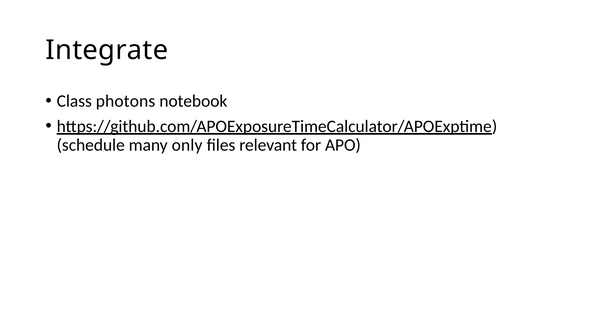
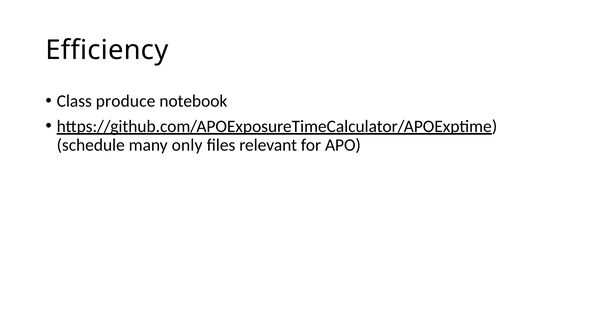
Integrate: Integrate -> Efficiency
photons: photons -> produce
